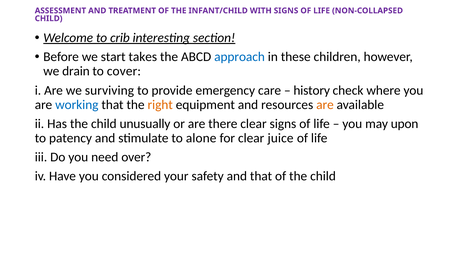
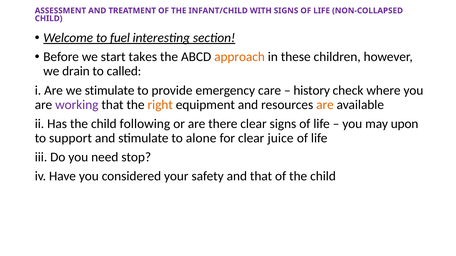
crib: crib -> fuel
approach colour: blue -> orange
cover: cover -> called
we surviving: surviving -> stimulate
working colour: blue -> purple
unusually: unusually -> following
patency: patency -> support
over: over -> stop
